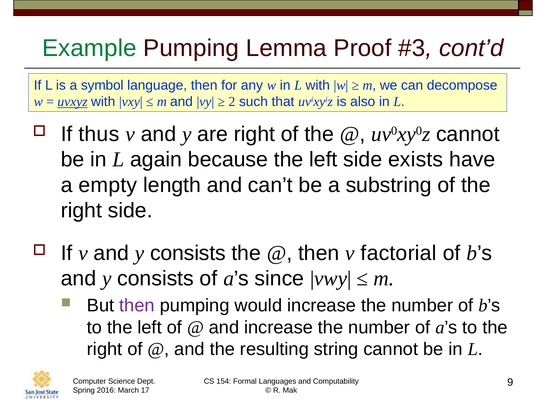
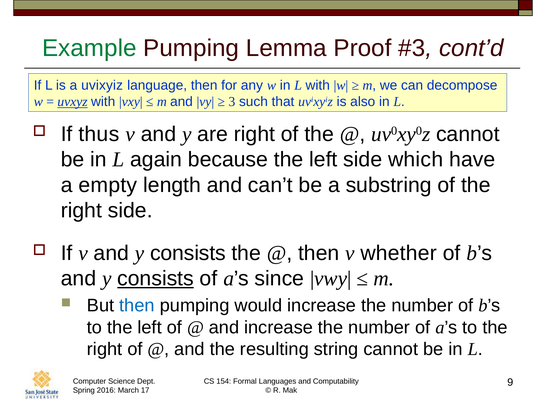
a symbol: symbol -> uvixyiz
2: 2 -> 3
exists: exists -> which
factorial: factorial -> whether
consists at (156, 279) underline: none -> present
then at (137, 306) colour: purple -> blue
